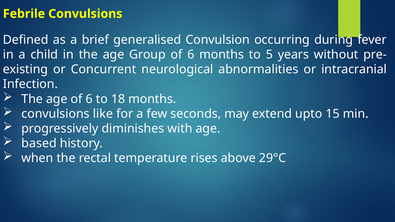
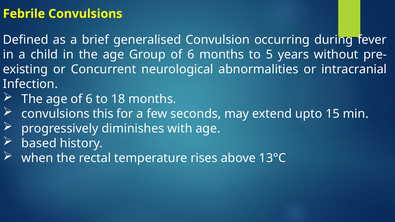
like: like -> this
29°C: 29°C -> 13°C
